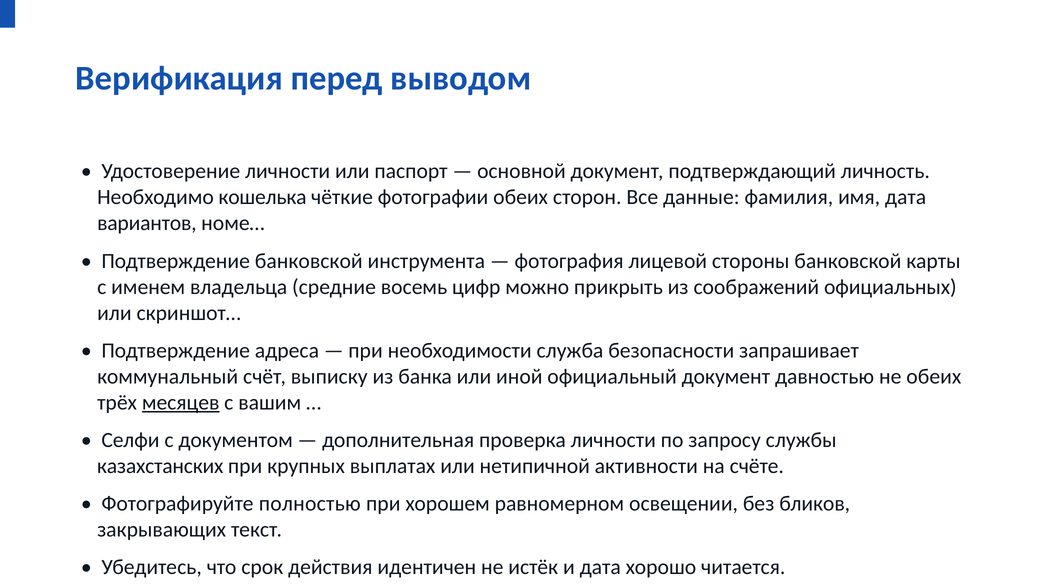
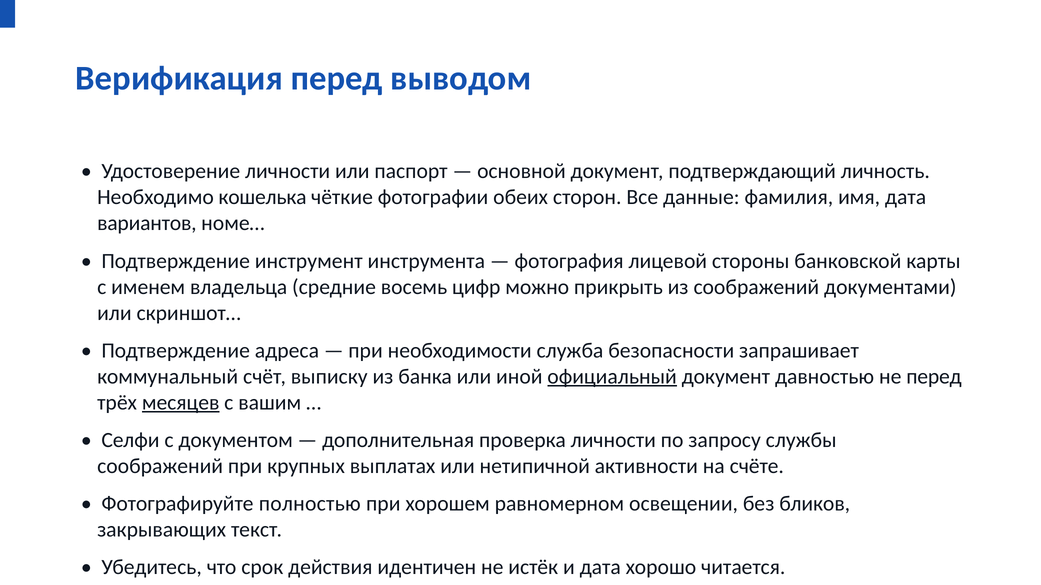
Подтверждение банковской: банковской -> инструмент
официальных: официальных -> документами
официальный underline: none -> present
не обеих: обеих -> перед
казахстанских at (160, 466): казахстанских -> соображений
